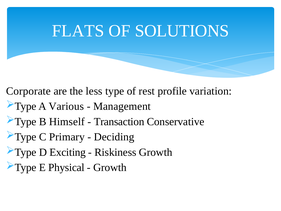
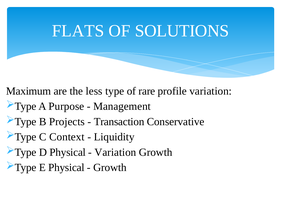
Corporate: Corporate -> Maximum
rest: rest -> rare
Various: Various -> Purpose
Himself: Himself -> Projects
Primary: Primary -> Context
Deciding: Deciding -> Liquidity
D Exciting: Exciting -> Physical
Riskiness at (115, 152): Riskiness -> Variation
